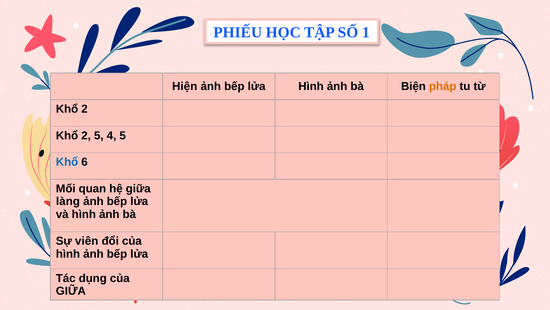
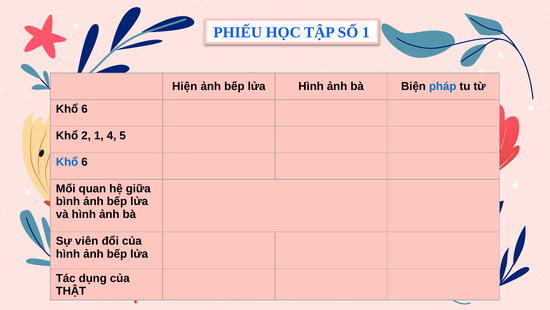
pháp colour: orange -> blue
2 at (84, 109): 2 -> 6
2 5: 5 -> 1
làng: làng -> bình
GIỮA at (71, 290): GIỮA -> THẬT
